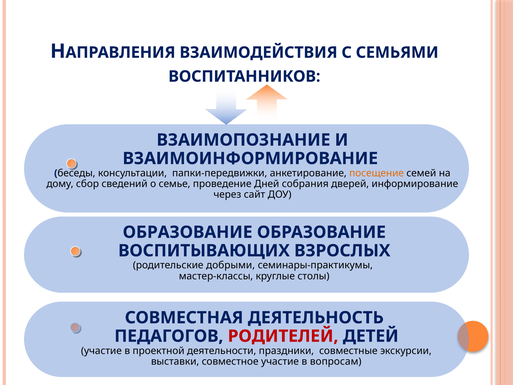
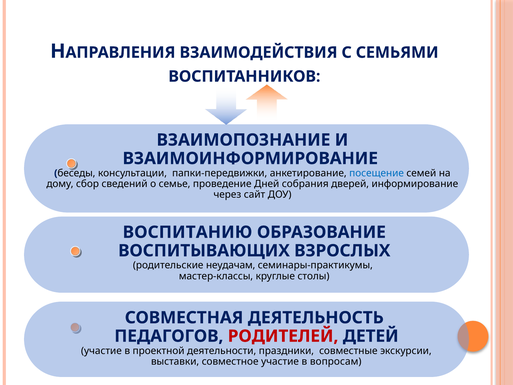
посещение colour: orange -> blue
ОБРАЗОВАНИЕ at (188, 232): ОБРАЗОВАНИЕ -> ВОСПИТАНИЮ
добрыми: добрыми -> неудачам
